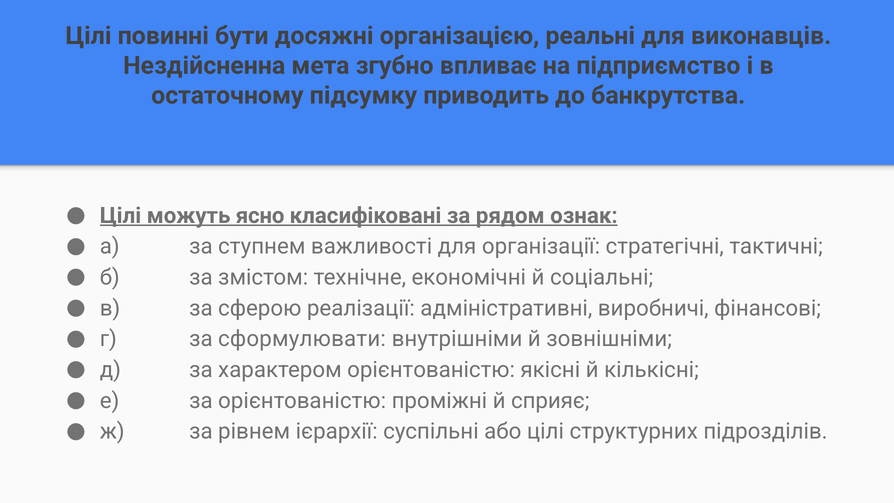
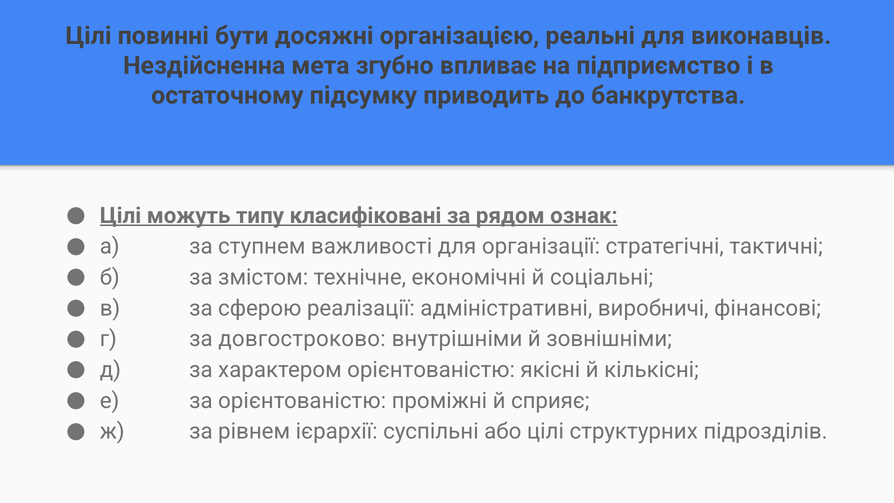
ясно: ясно -> типу
сформулювати: сформулювати -> довгостроково
